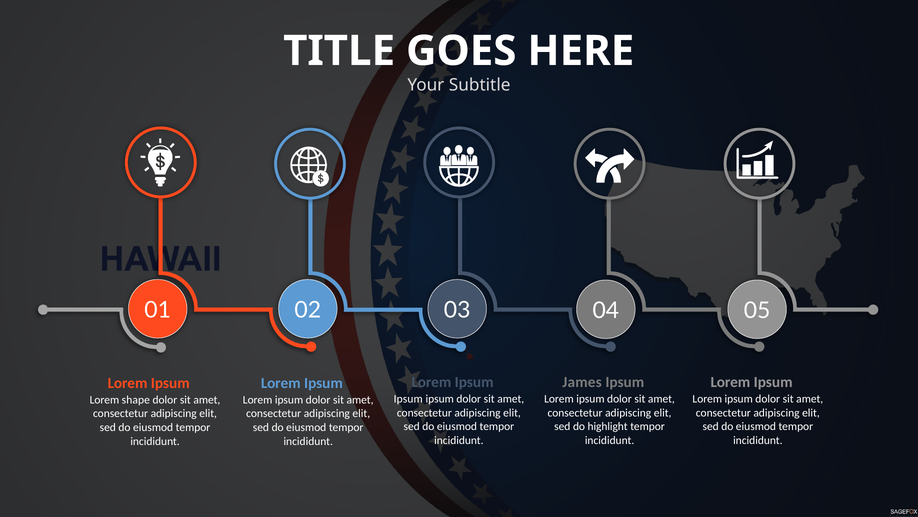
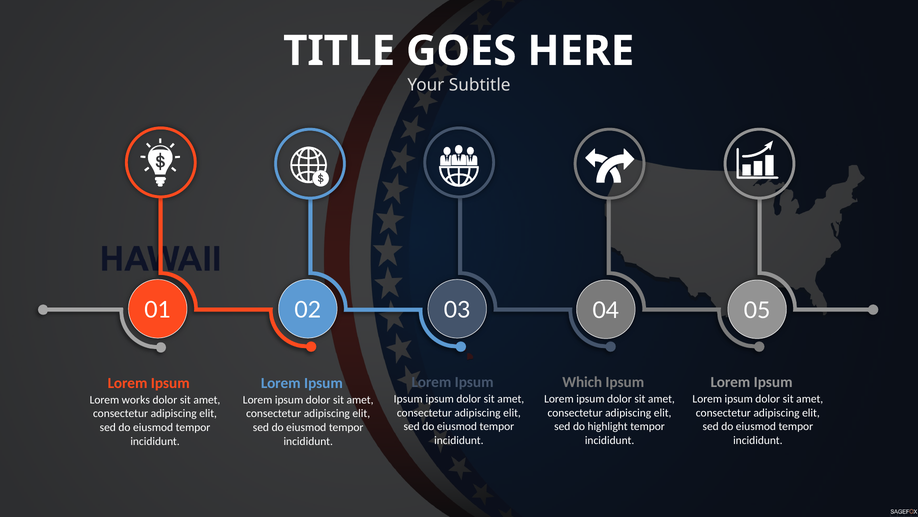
James: James -> Which
shape: shape -> works
